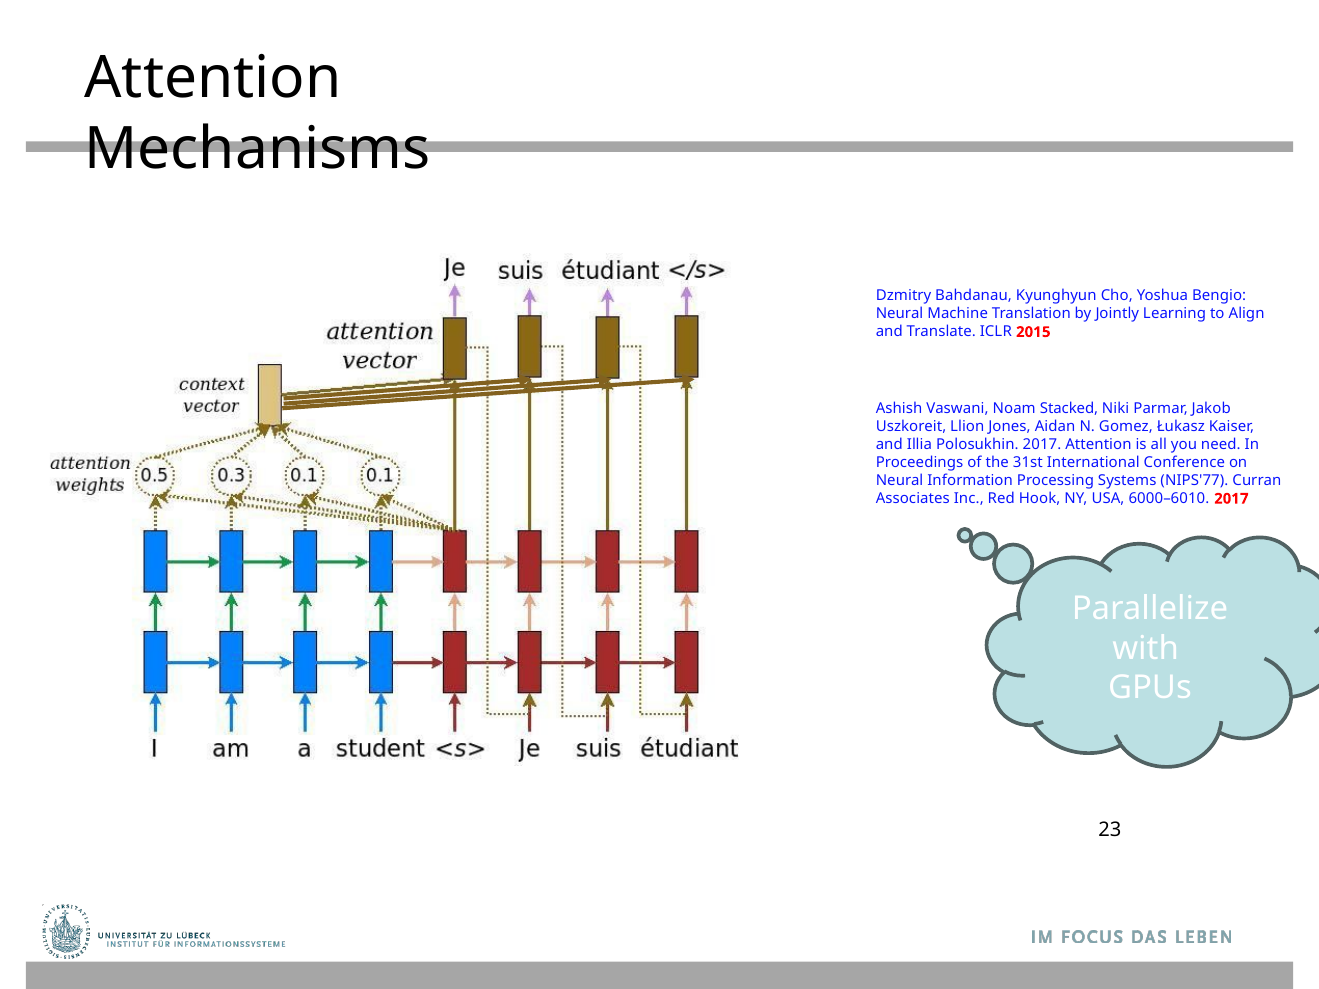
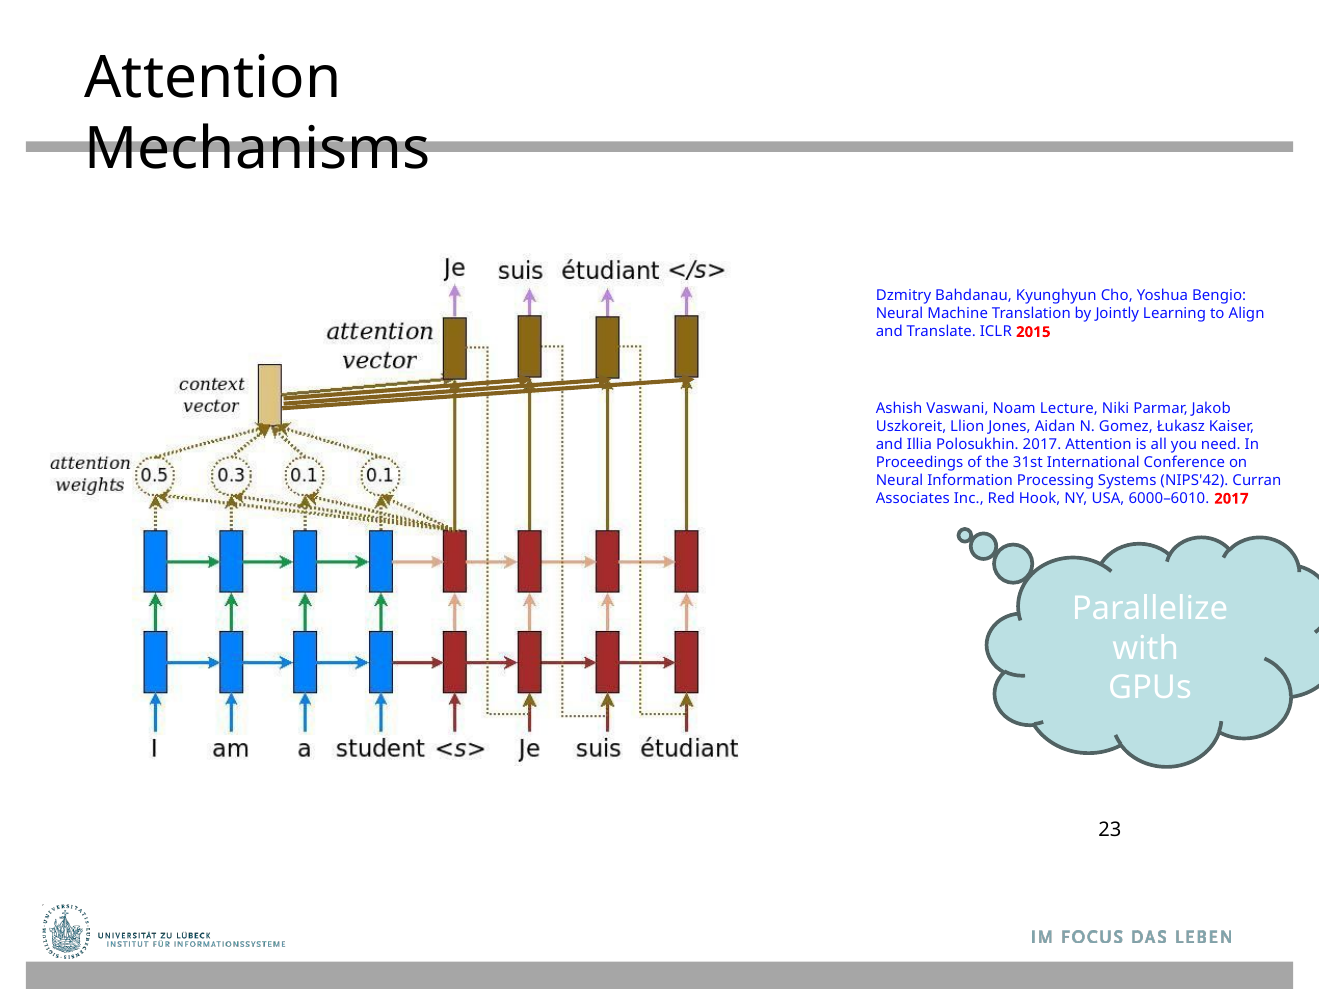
Stacked: Stacked -> Lecture
NIPS'77: NIPS'77 -> NIPS'42
